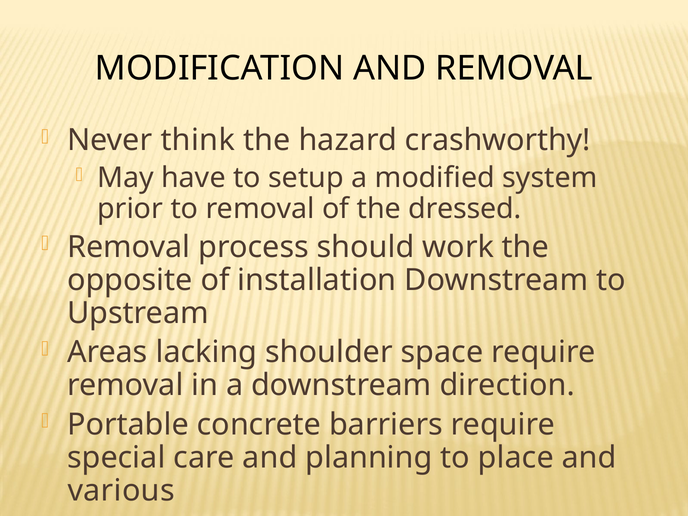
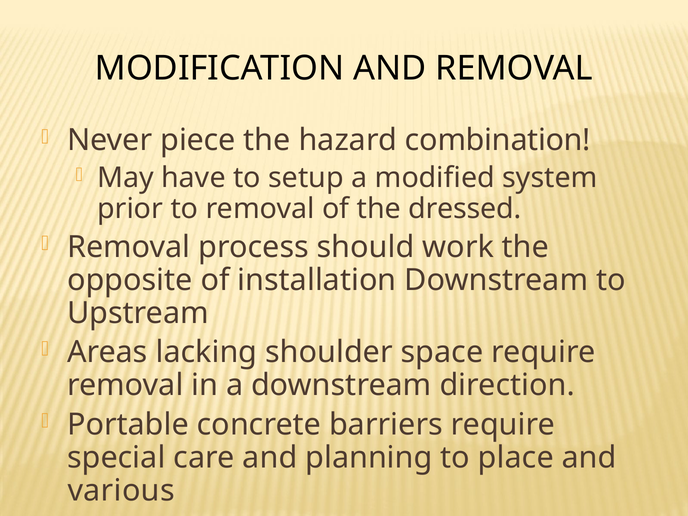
think: think -> piece
crashworthy: crashworthy -> combination
